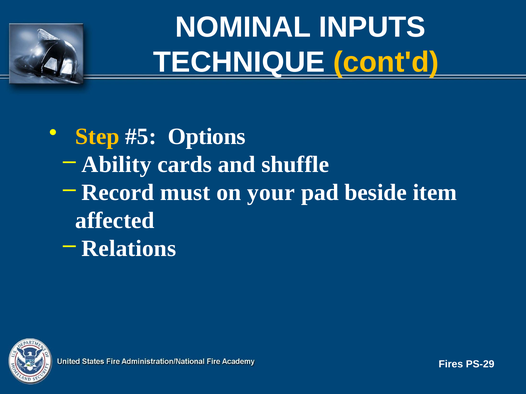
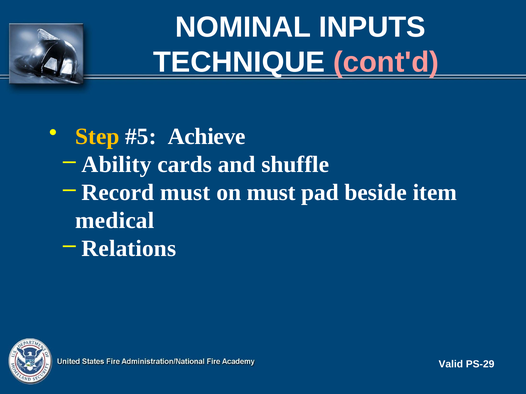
cont'd colour: yellow -> pink
Options: Options -> Achieve
on your: your -> must
affected: affected -> medical
Fires: Fires -> Valid
